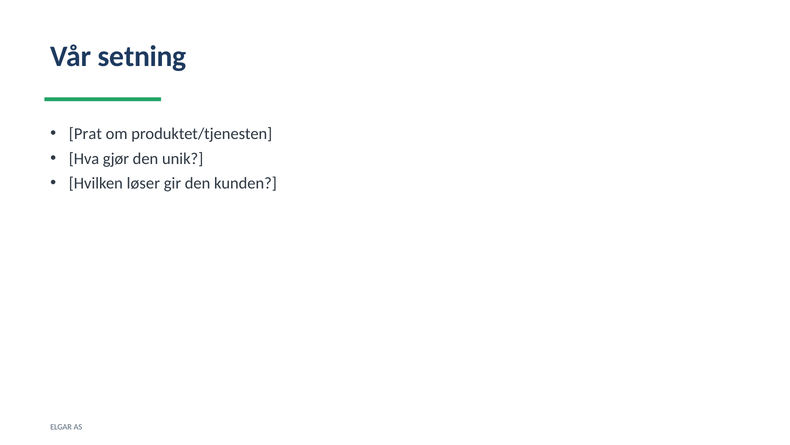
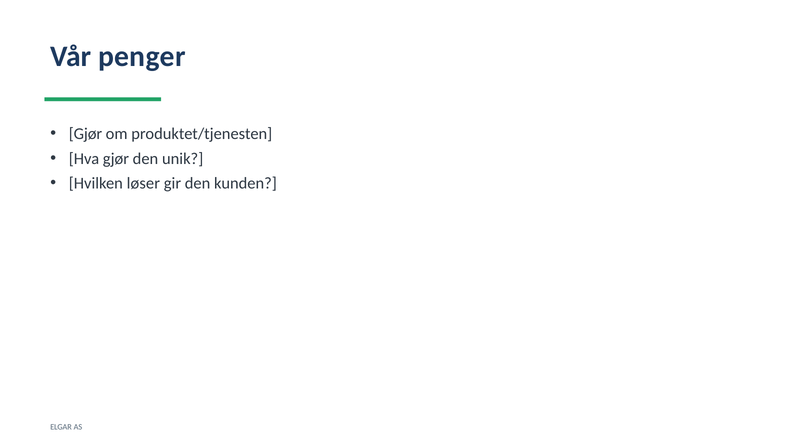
setning: setning -> penger
Prat at (85, 134): Prat -> Gjør
